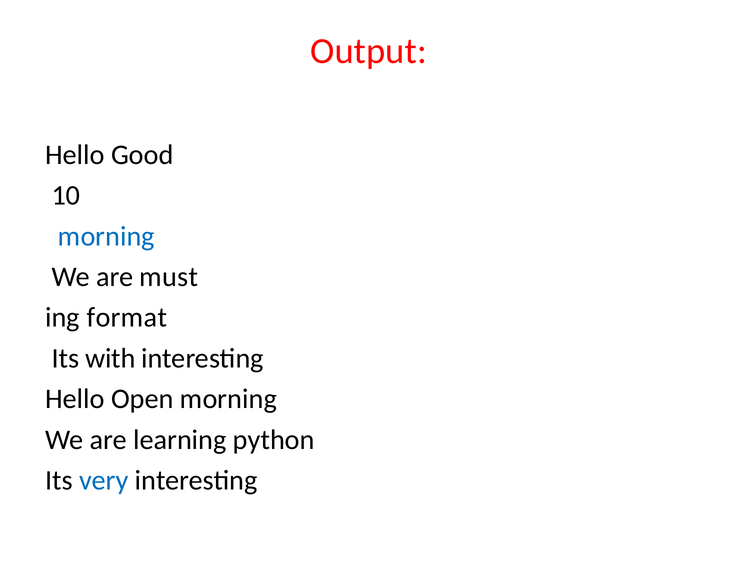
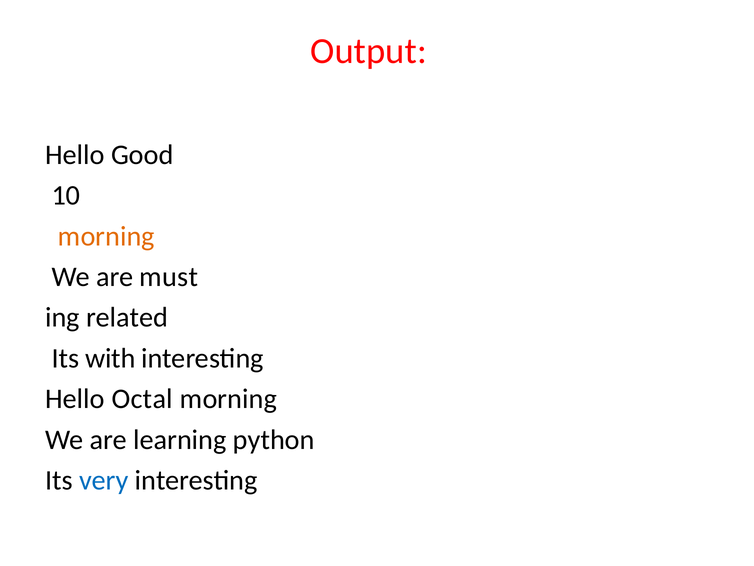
morning at (106, 236) colour: blue -> orange
format: format -> related
Open: Open -> Octal
